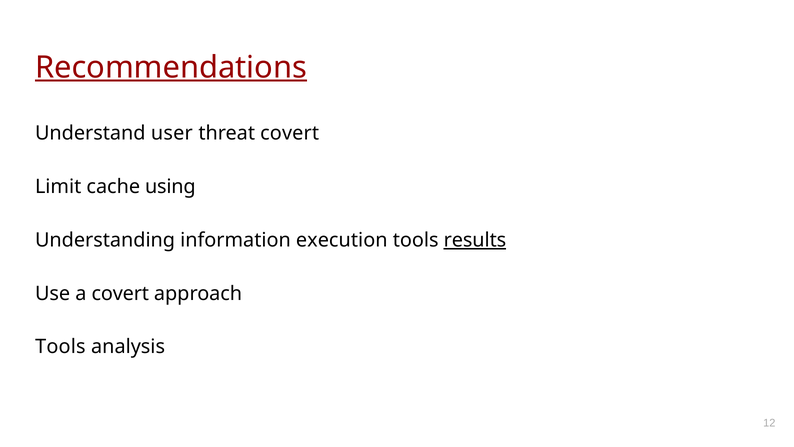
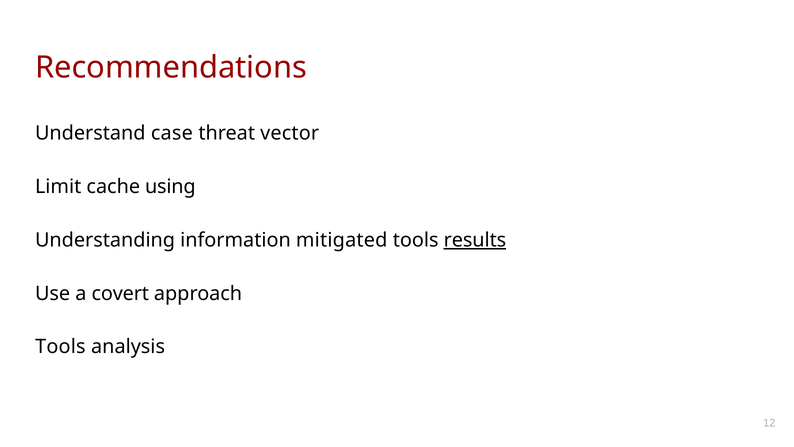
Recommendations underline: present -> none
user: user -> case
threat covert: covert -> vector
execution: execution -> mitigated
